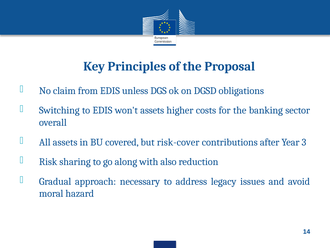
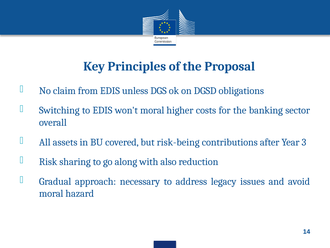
won't assets: assets -> moral
risk-cover: risk-cover -> risk-being
